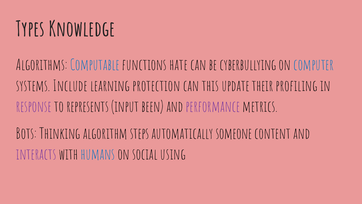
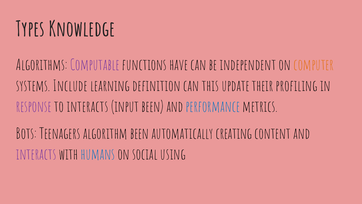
Computable colour: blue -> purple
hate: hate -> have
cyberbullying: cyberbullying -> independent
computer colour: blue -> orange
protection: protection -> definition
to represents: represents -> interacts
performance colour: purple -> blue
Thinking: Thinking -> Teenagers
algorithm steps: steps -> been
someone: someone -> creating
